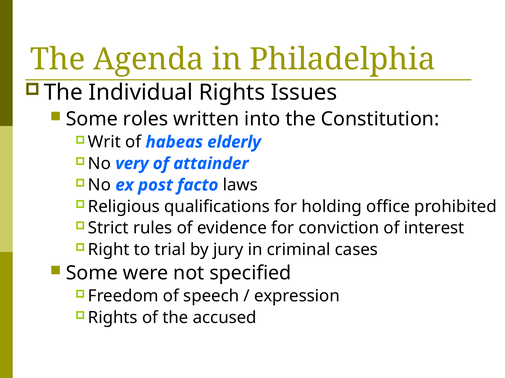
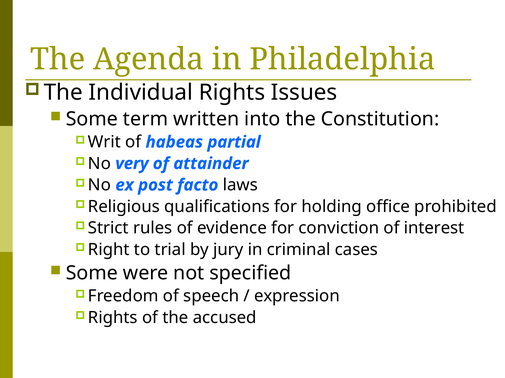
roles: roles -> term
elderly: elderly -> partial
